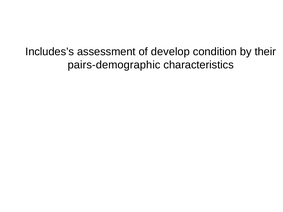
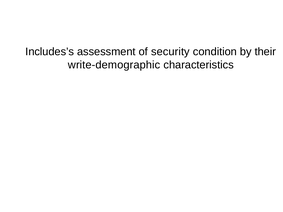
develop: develop -> security
pairs-demographic: pairs-demographic -> write-demographic
